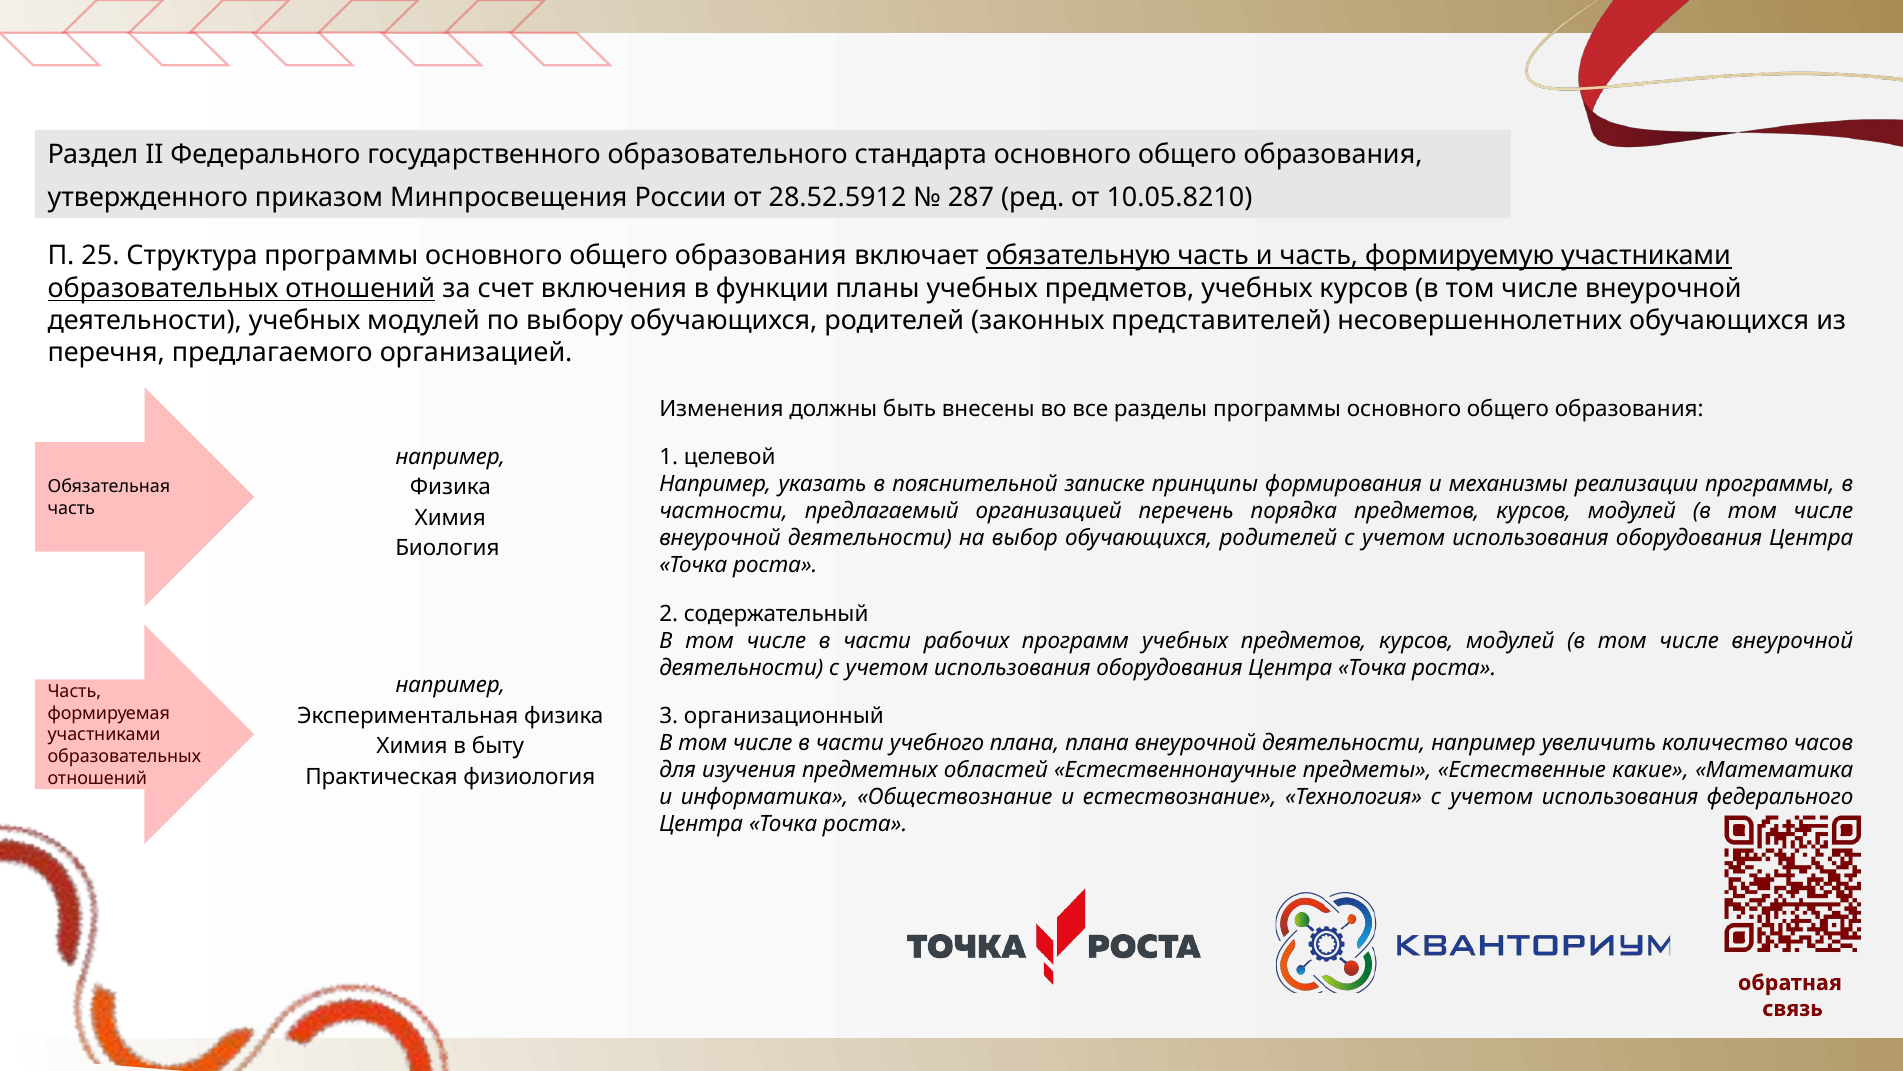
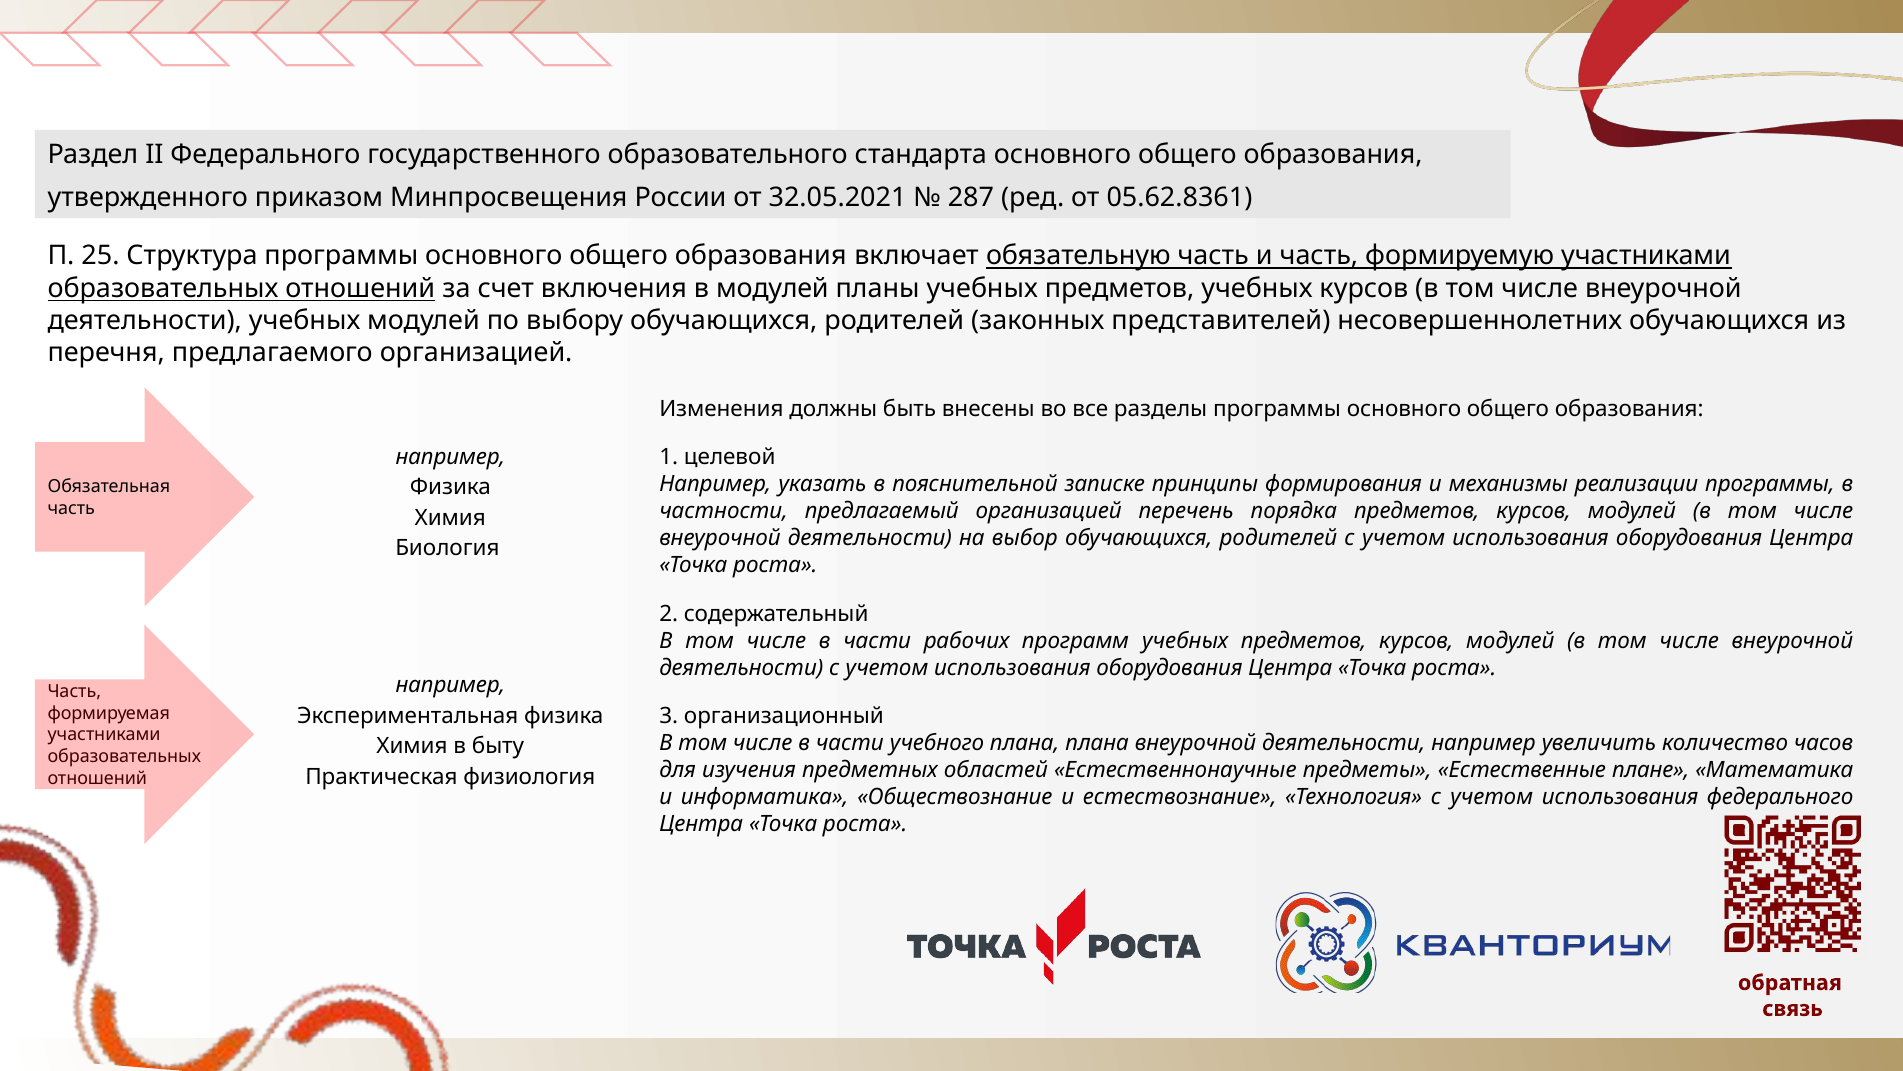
28.52.5912: 28.52.5912 -> 32.05.2021
10.05.8210: 10.05.8210 -> 05.62.8361
в функции: функции -> модулей
какие: какие -> плане
